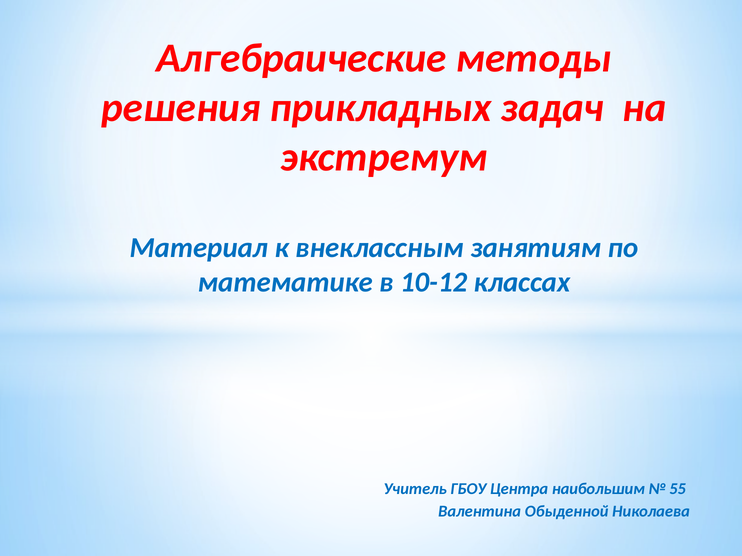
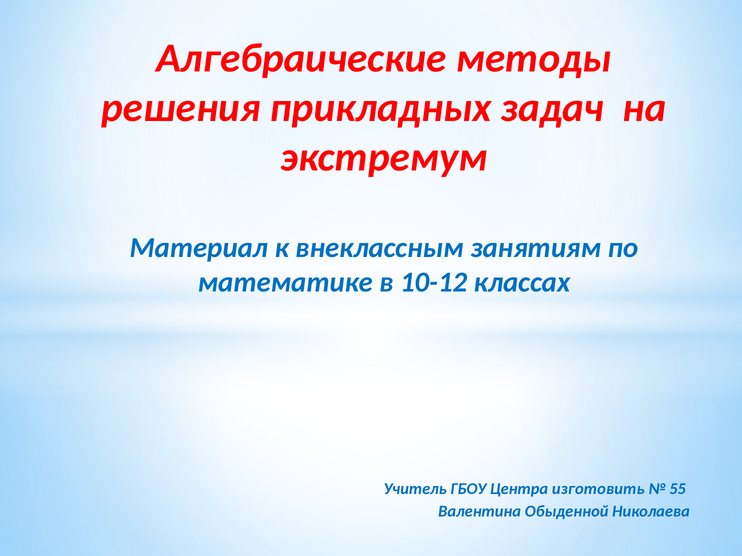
наибольшим: наибольшим -> изготовить
